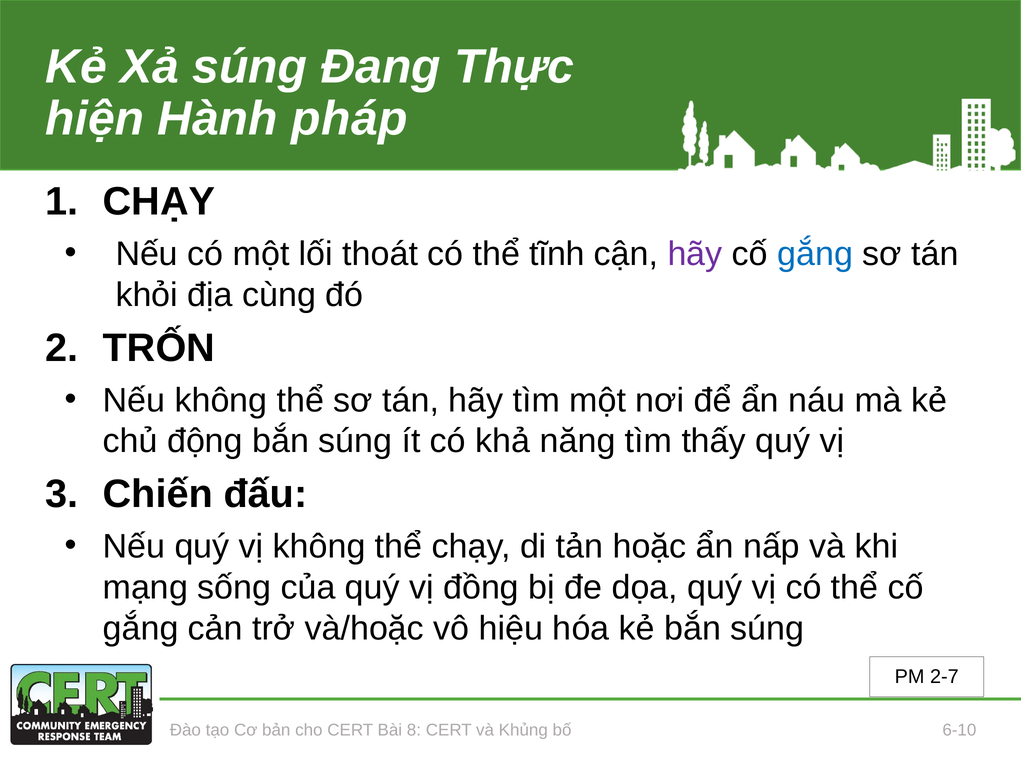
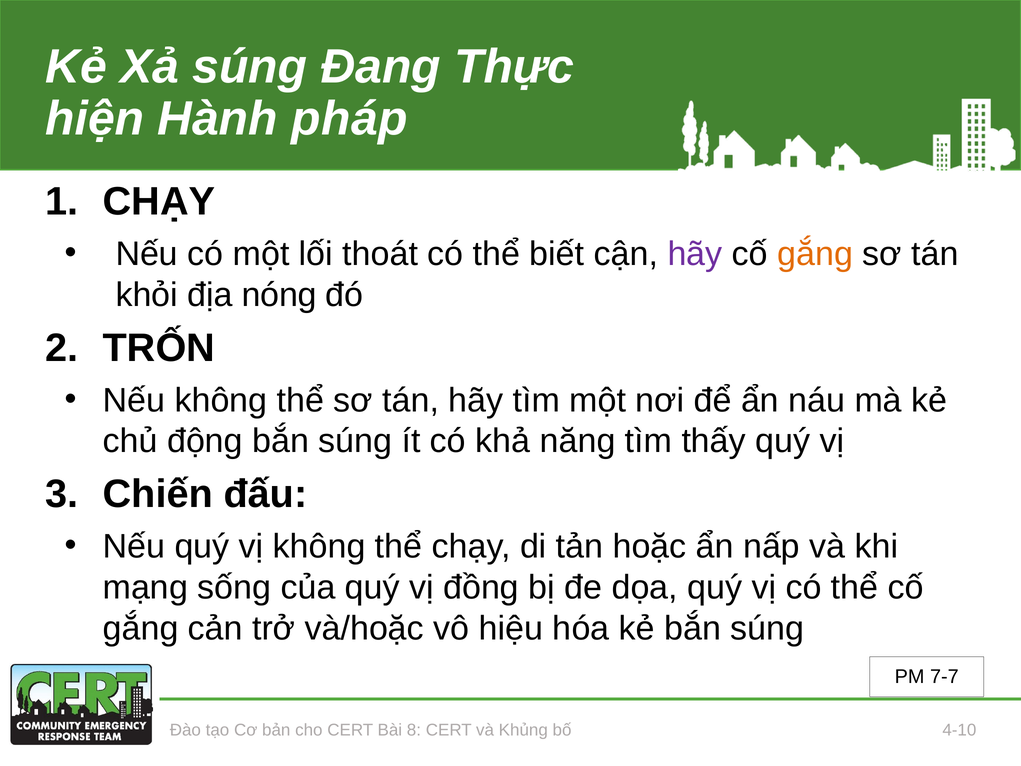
tĩnh: tĩnh -> biết
gắng at (815, 254) colour: blue -> orange
cùng: cùng -> nóng
2-7: 2-7 -> 7-7
6-10: 6-10 -> 4-10
